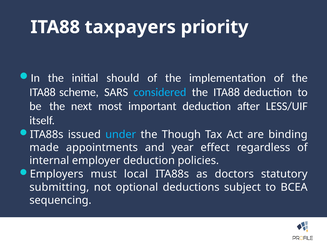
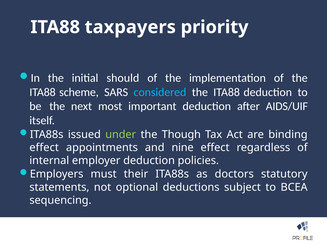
LESS/UIF: LESS/UIF -> AIDS/UIF
under colour: light blue -> light green
made at (44, 148): made -> effect
year: year -> nine
local: local -> their
submitting: submitting -> statements
